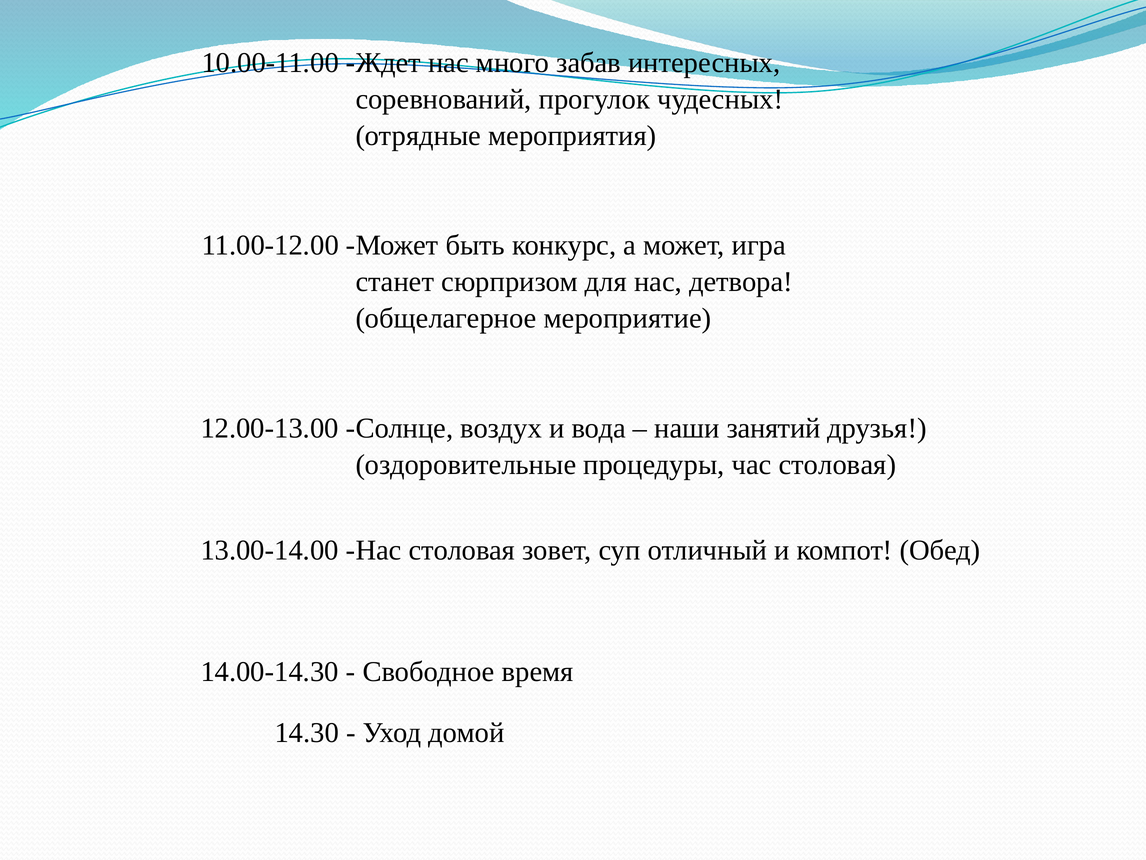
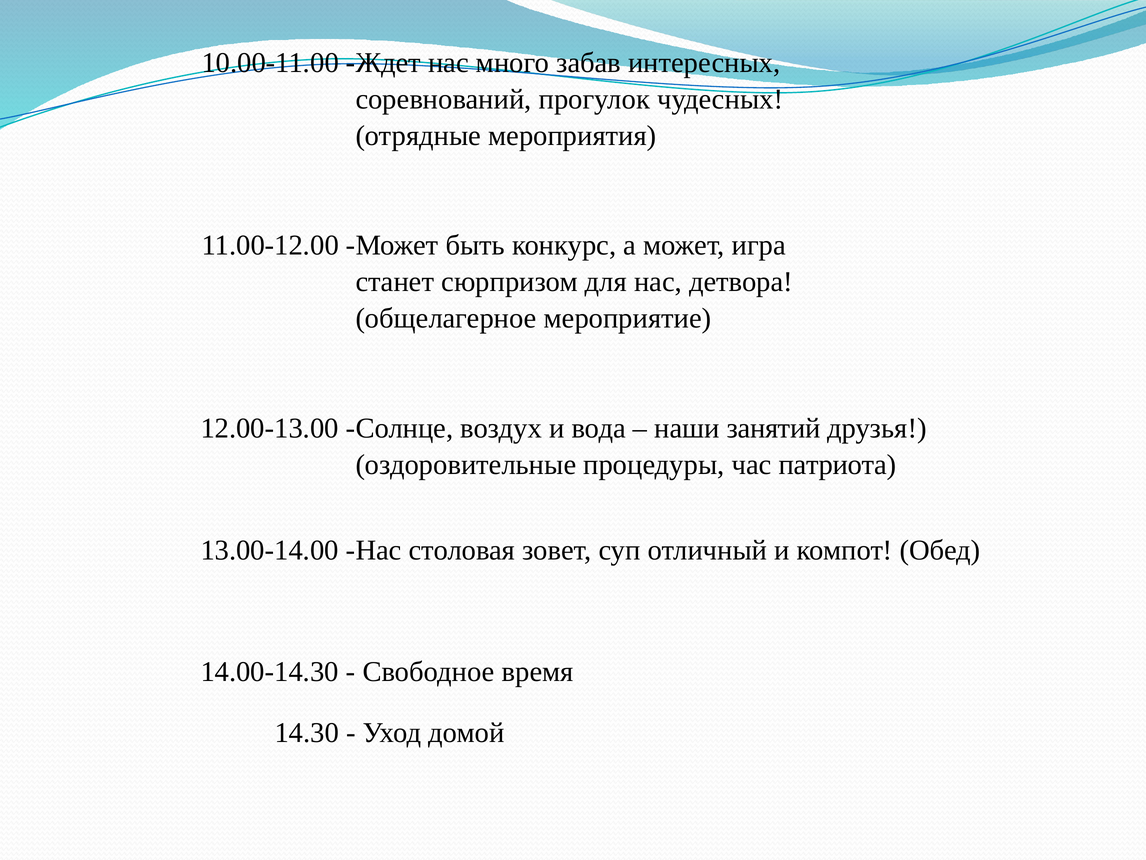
час столовая: столовая -> патриота
